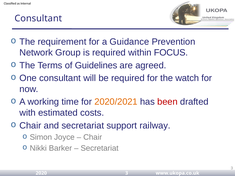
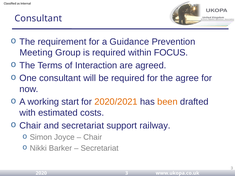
Network: Network -> Meeting
Guidelines: Guidelines -> Interaction
watch: watch -> agree
time: time -> start
been colour: red -> orange
